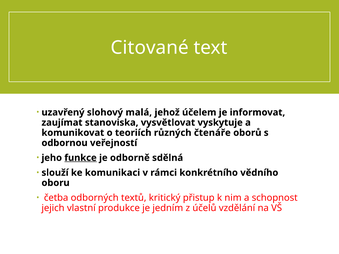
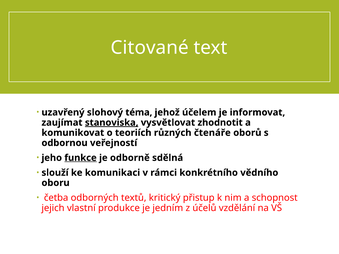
malá: malá -> téma
stanoviska underline: none -> present
vyskytuje: vyskytuje -> zhodnotit
